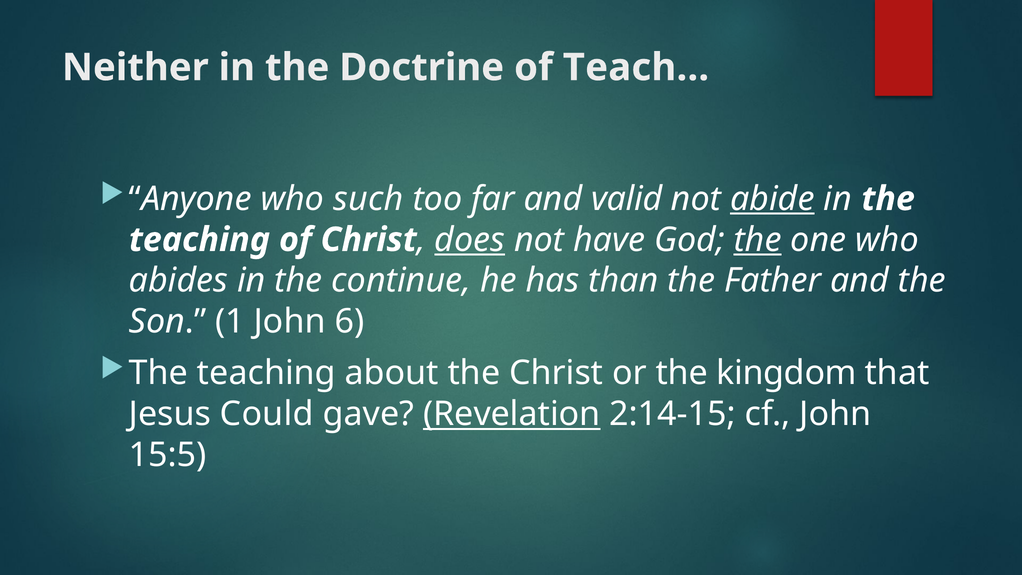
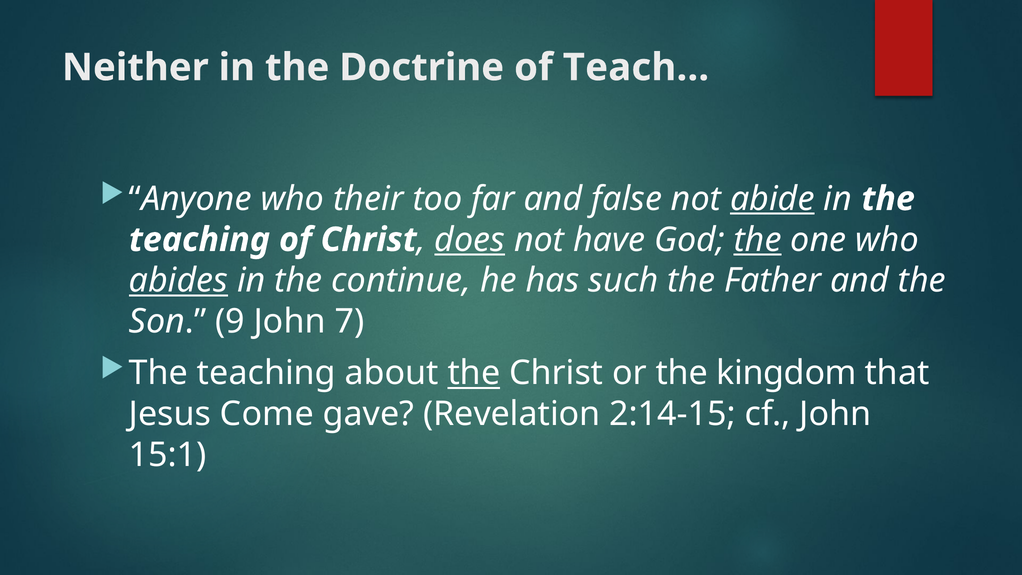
such: such -> their
valid: valid -> false
abides underline: none -> present
than: than -> such
1: 1 -> 9
6: 6 -> 7
the at (474, 373) underline: none -> present
Could: Could -> Come
Revelation underline: present -> none
15:5: 15:5 -> 15:1
